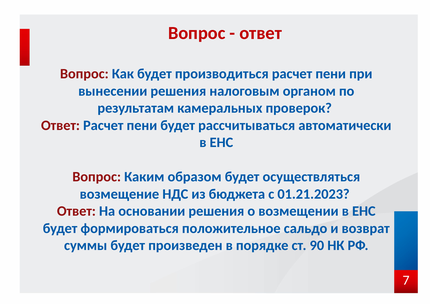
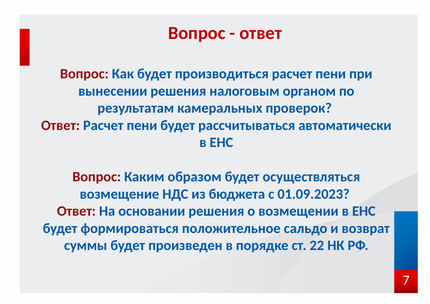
01.21.2023: 01.21.2023 -> 01.09.2023
90: 90 -> 22
